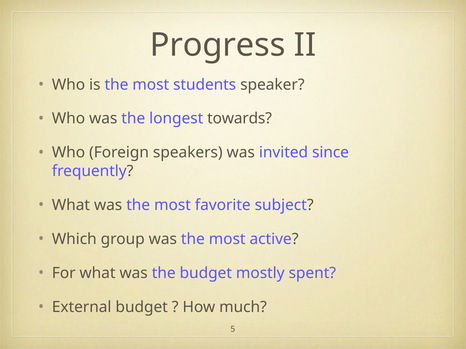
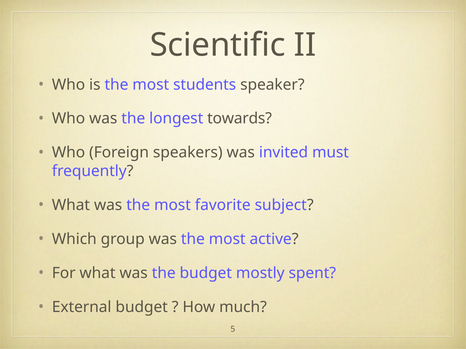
Progress: Progress -> Scientific
since: since -> must
